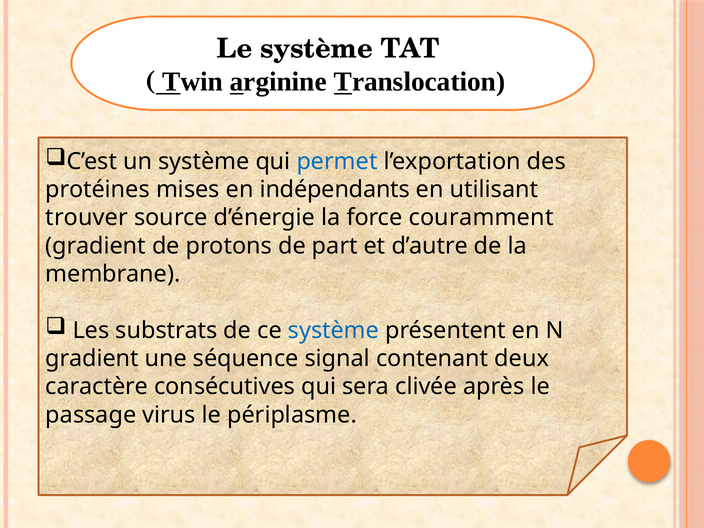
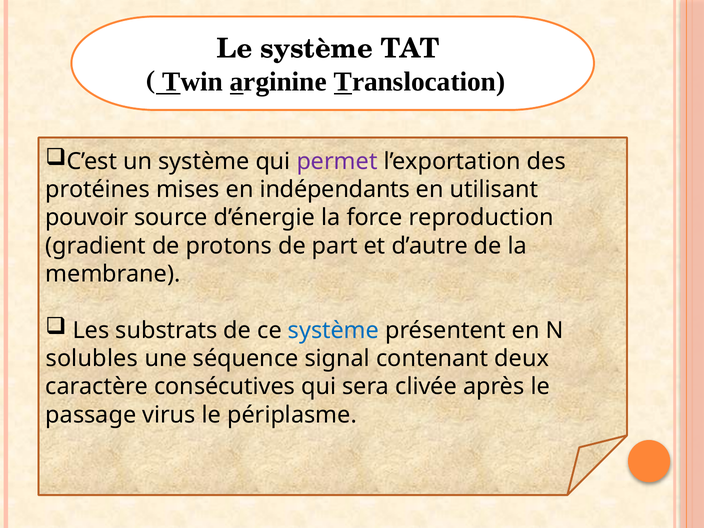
permet colour: blue -> purple
trouver: trouver -> pouvoir
couramment: couramment -> reproduction
gradient at (92, 358): gradient -> solubles
